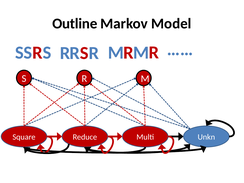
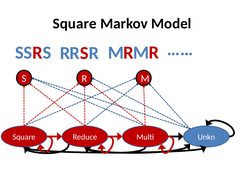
Outline at (75, 24): Outline -> Square
